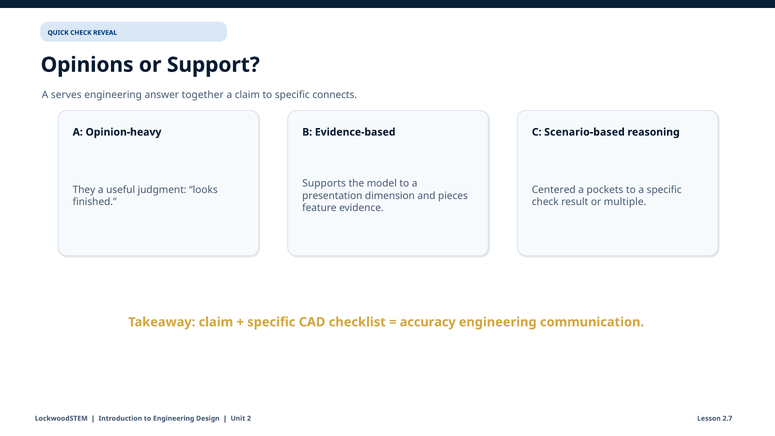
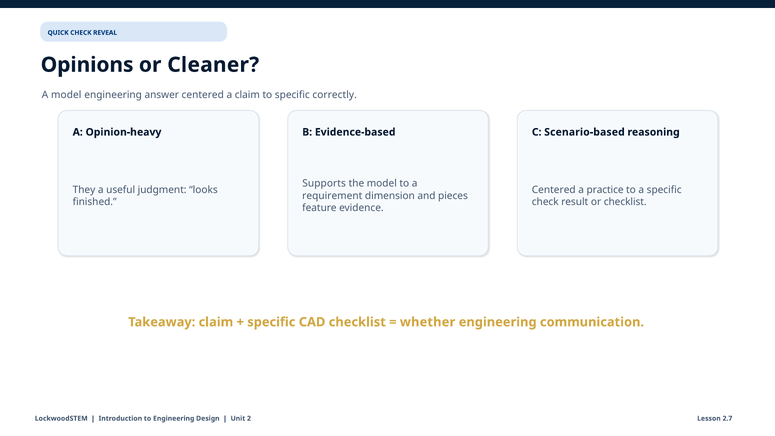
Support: Support -> Cleaner
A serves: serves -> model
answer together: together -> centered
connects: connects -> correctly
pockets: pockets -> practice
presentation: presentation -> requirement
or multiple: multiple -> checklist
accuracy: accuracy -> whether
